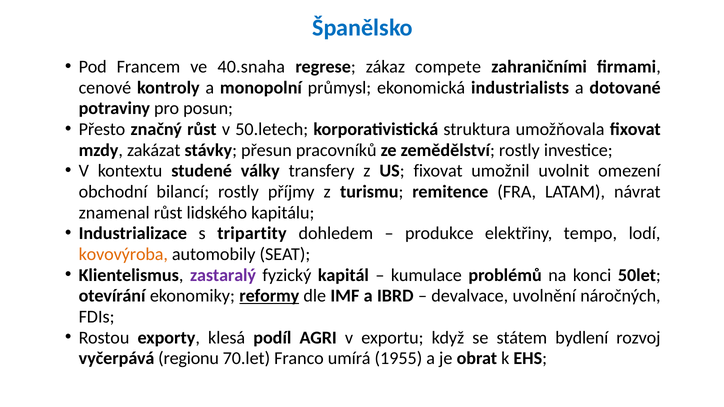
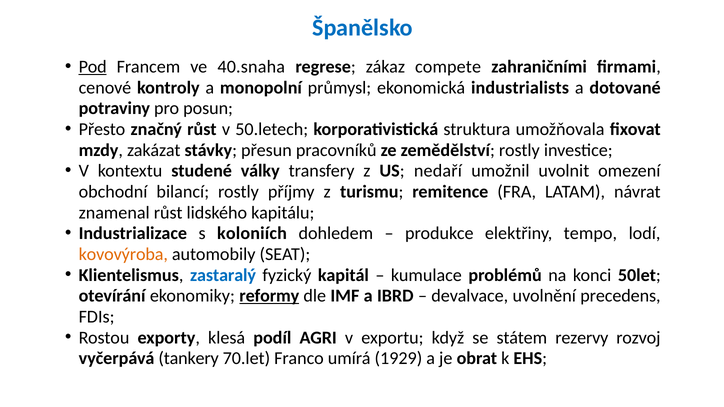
Pod underline: none -> present
US fixovat: fixovat -> nedaří
tripartity: tripartity -> koloniích
zastaralý colour: purple -> blue
náročných: náročných -> precedens
bydlení: bydlení -> rezervy
regionu: regionu -> tankery
1955: 1955 -> 1929
